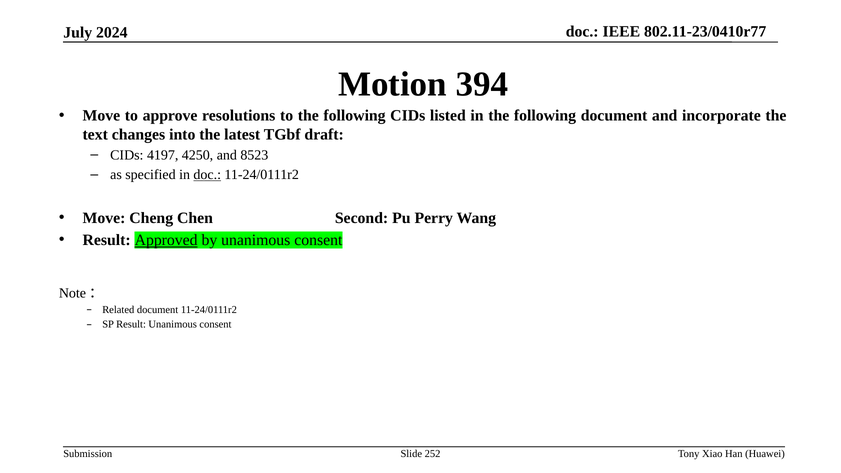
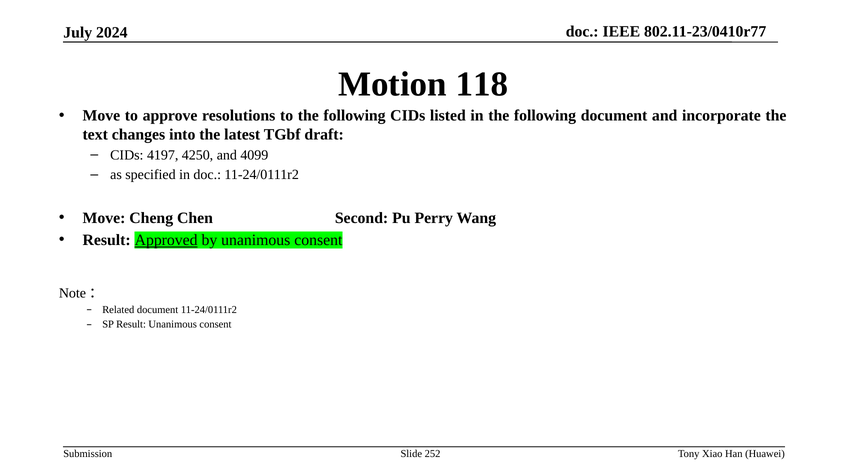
394: 394 -> 118
8523: 8523 -> 4099
doc at (207, 175) underline: present -> none
